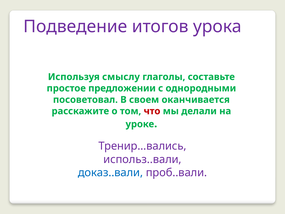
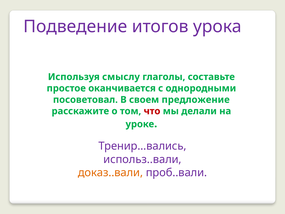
предложении: предложении -> оканчивается
оканчивается: оканчивается -> предложение
доказ..вали colour: blue -> orange
